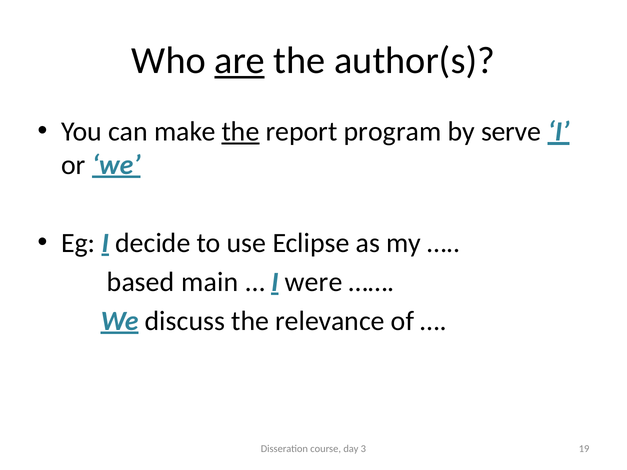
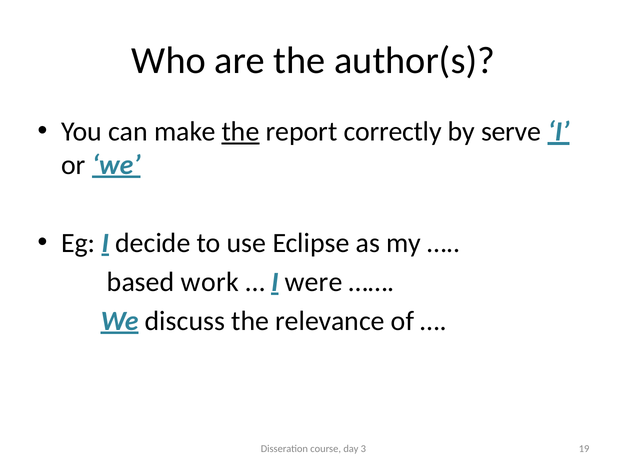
are underline: present -> none
program: program -> correctly
main: main -> work
